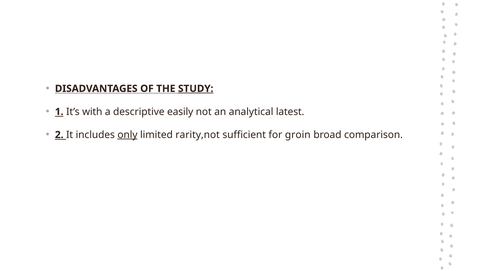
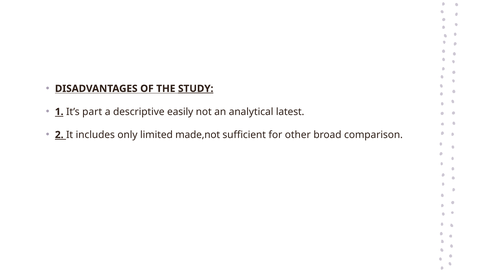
with: with -> part
only underline: present -> none
rarity,not: rarity,not -> made,not
groin: groin -> other
